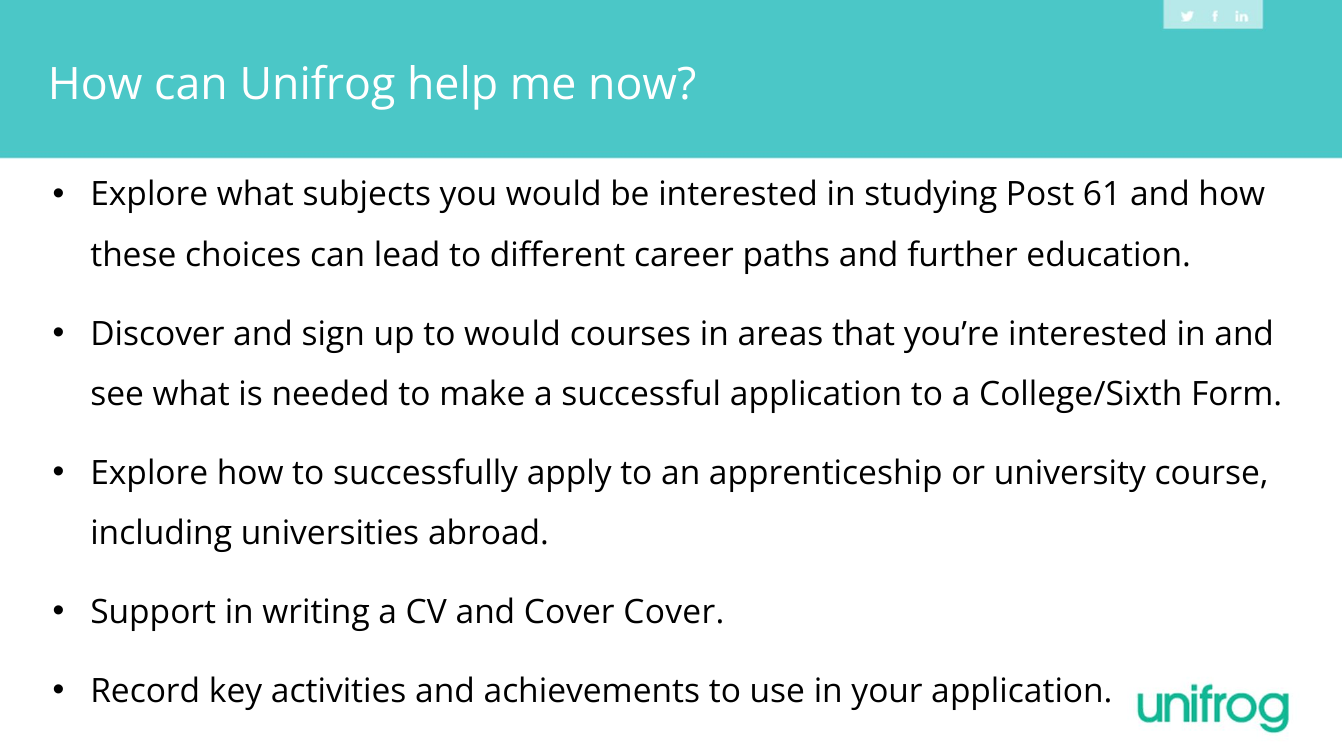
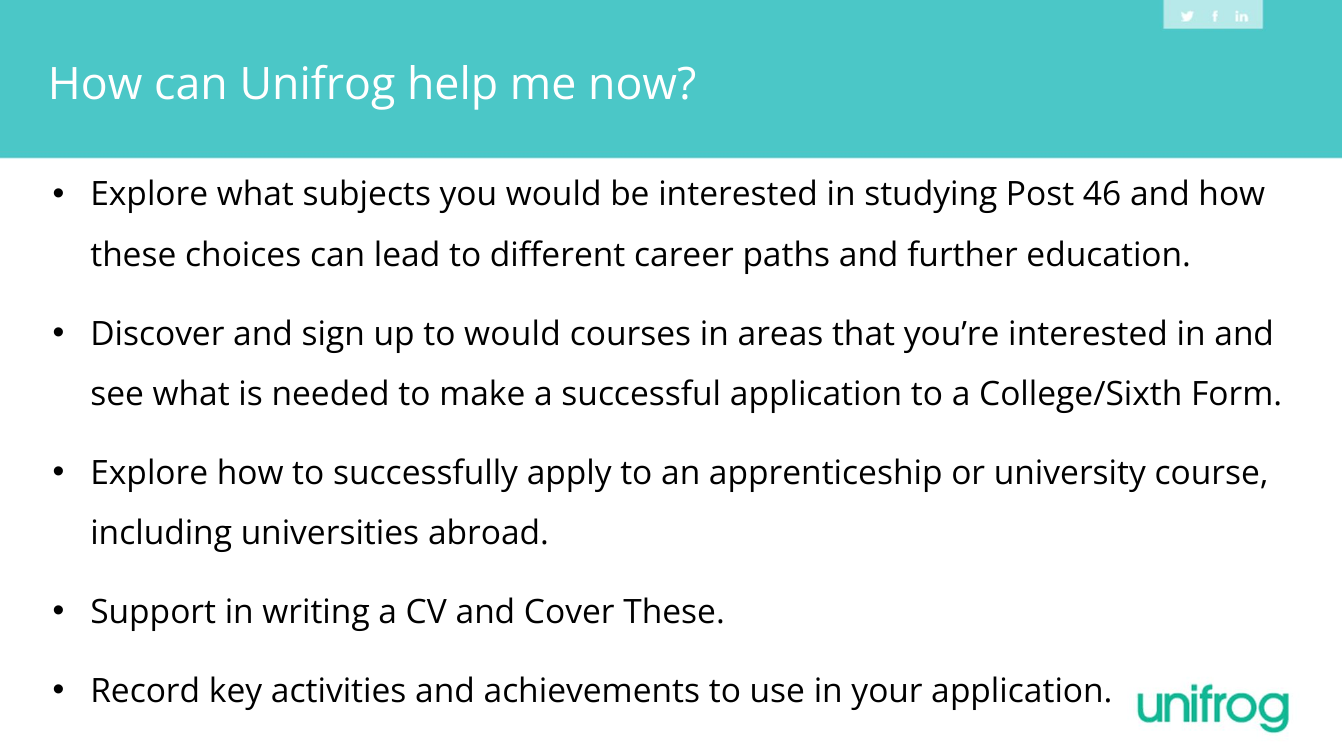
61: 61 -> 46
Cover Cover: Cover -> These
